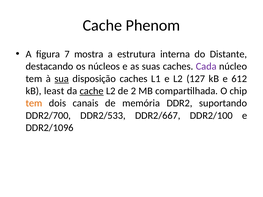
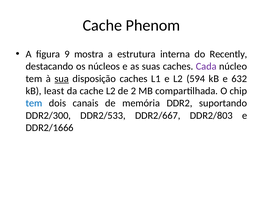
7: 7 -> 9
Distante: Distante -> Recently
127: 127 -> 594
612: 612 -> 632
cache at (92, 91) underline: present -> none
tem at (34, 103) colour: orange -> blue
DDR2/700: DDR2/700 -> DDR2/300
DDR2/100: DDR2/100 -> DDR2/803
DDR2/1096: DDR2/1096 -> DDR2/1666
